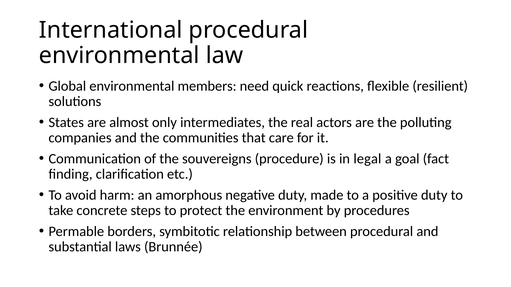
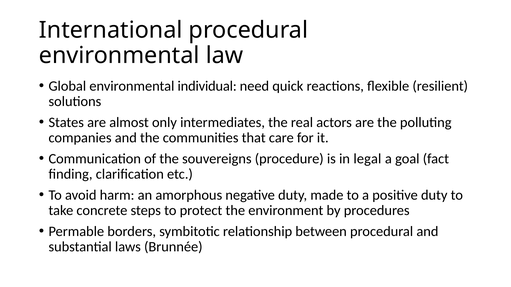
members: members -> individual
